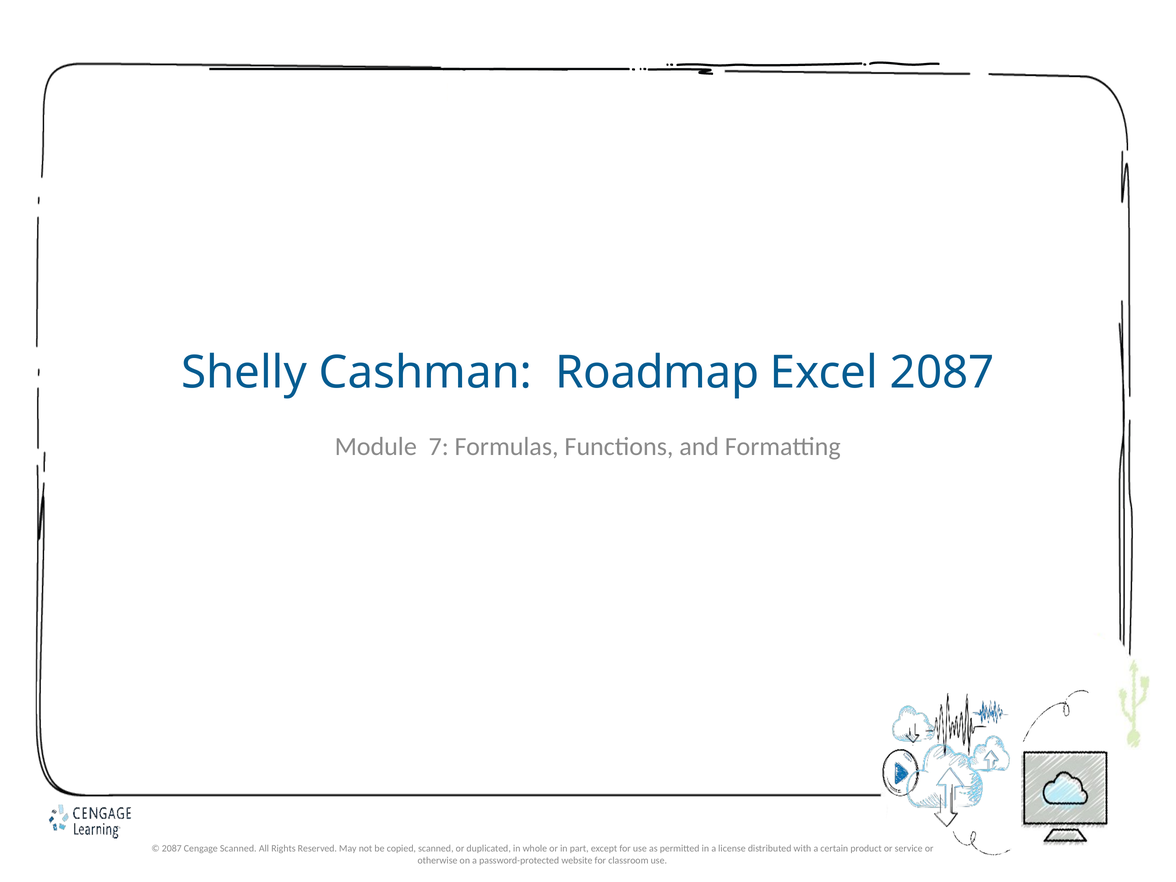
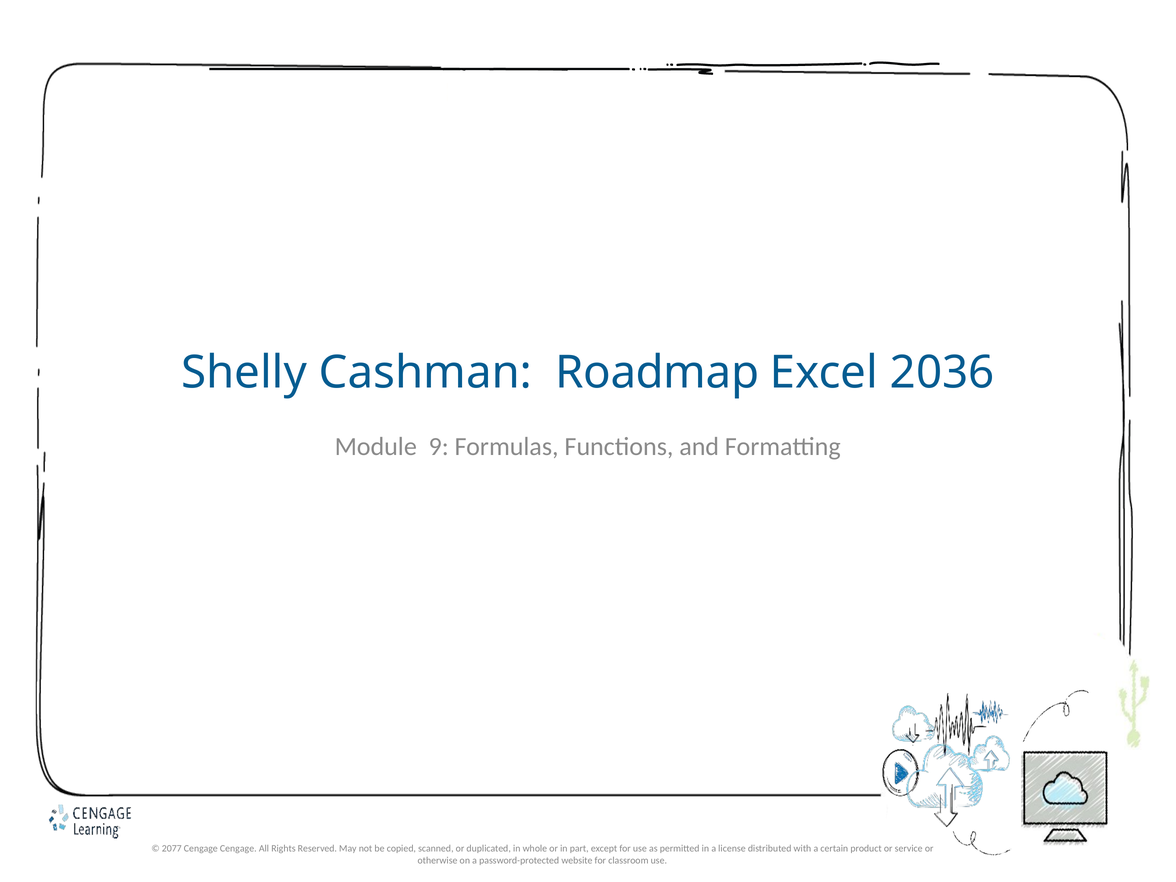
Excel 2087: 2087 -> 2036
7: 7 -> 9
2087 at (172, 849): 2087 -> 2077
Cengage Scanned: Scanned -> Cengage
